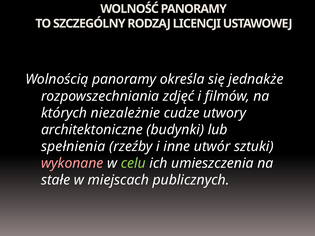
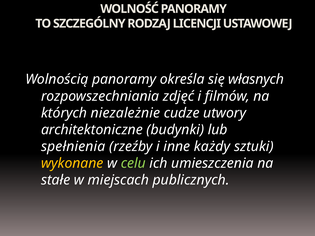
jednakże: jednakże -> własnych
utwór: utwór -> każdy
wykonane colour: pink -> yellow
